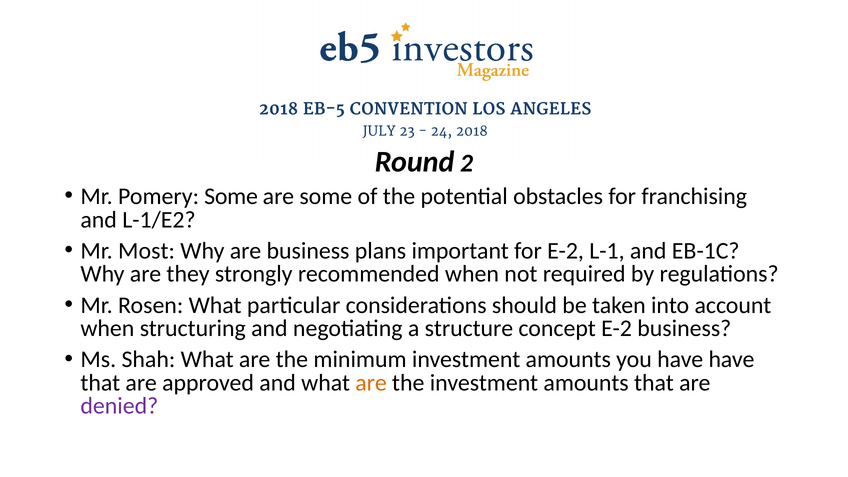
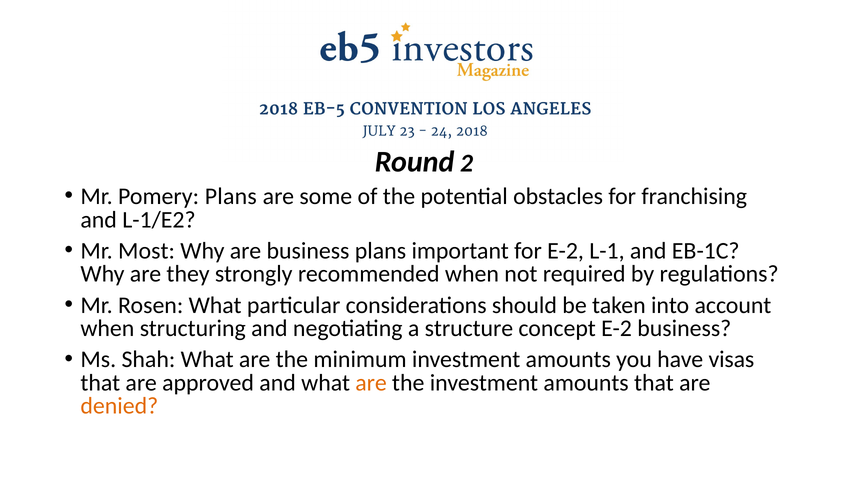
Pomery Some: Some -> Plans
have have: have -> visas
denied colour: purple -> orange
